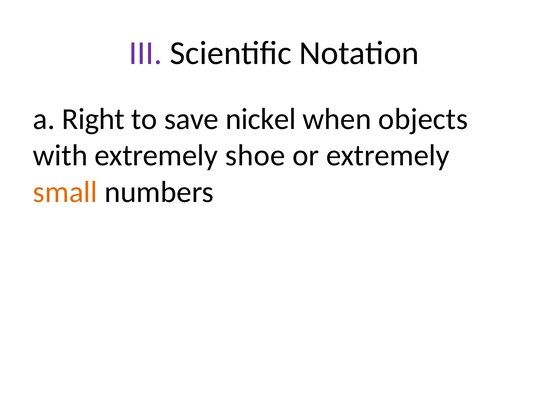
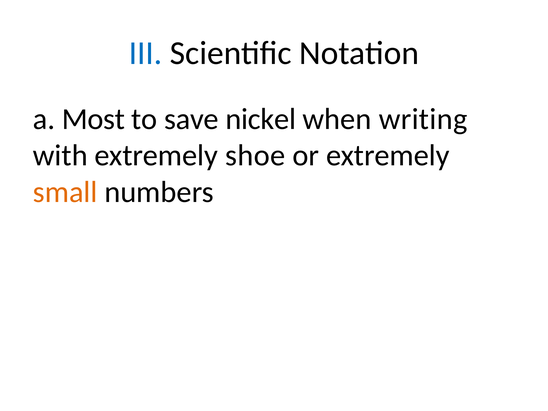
III colour: purple -> blue
Right: Right -> Most
objects: objects -> writing
